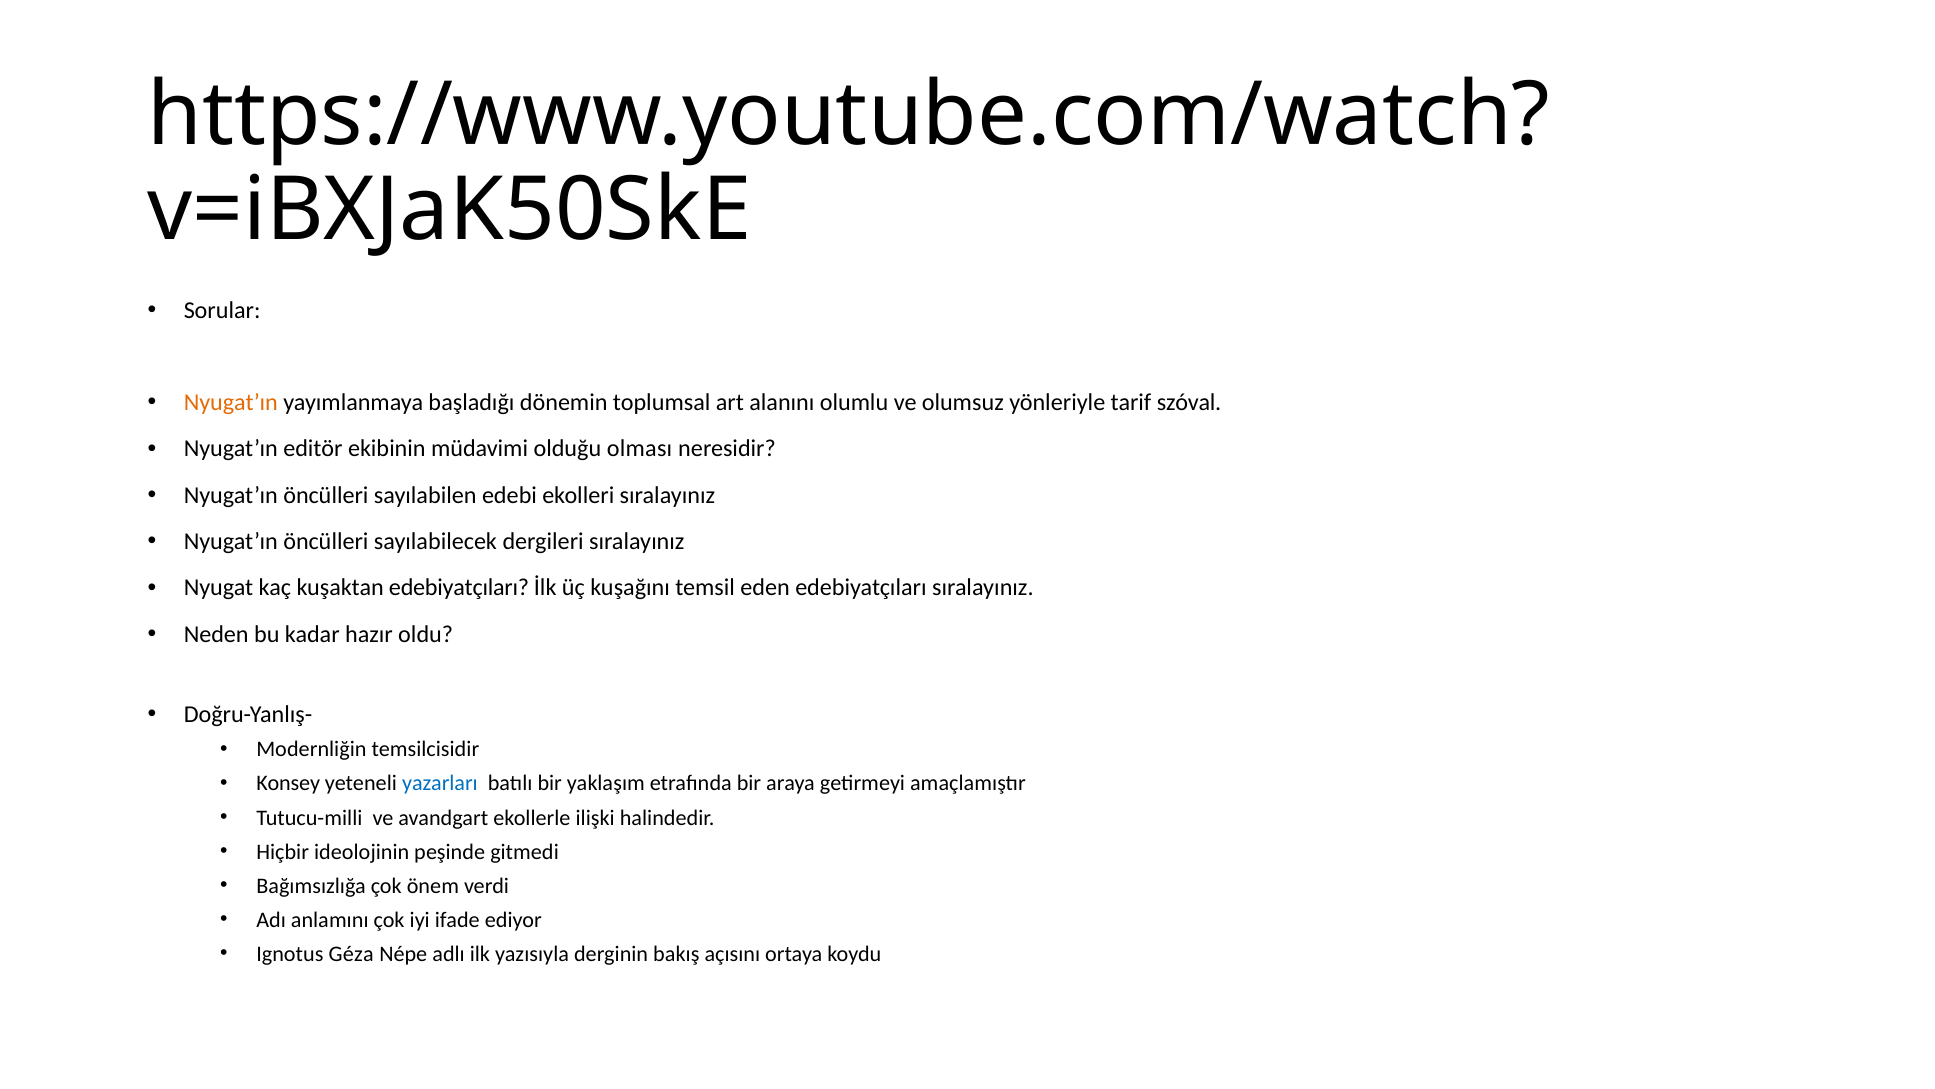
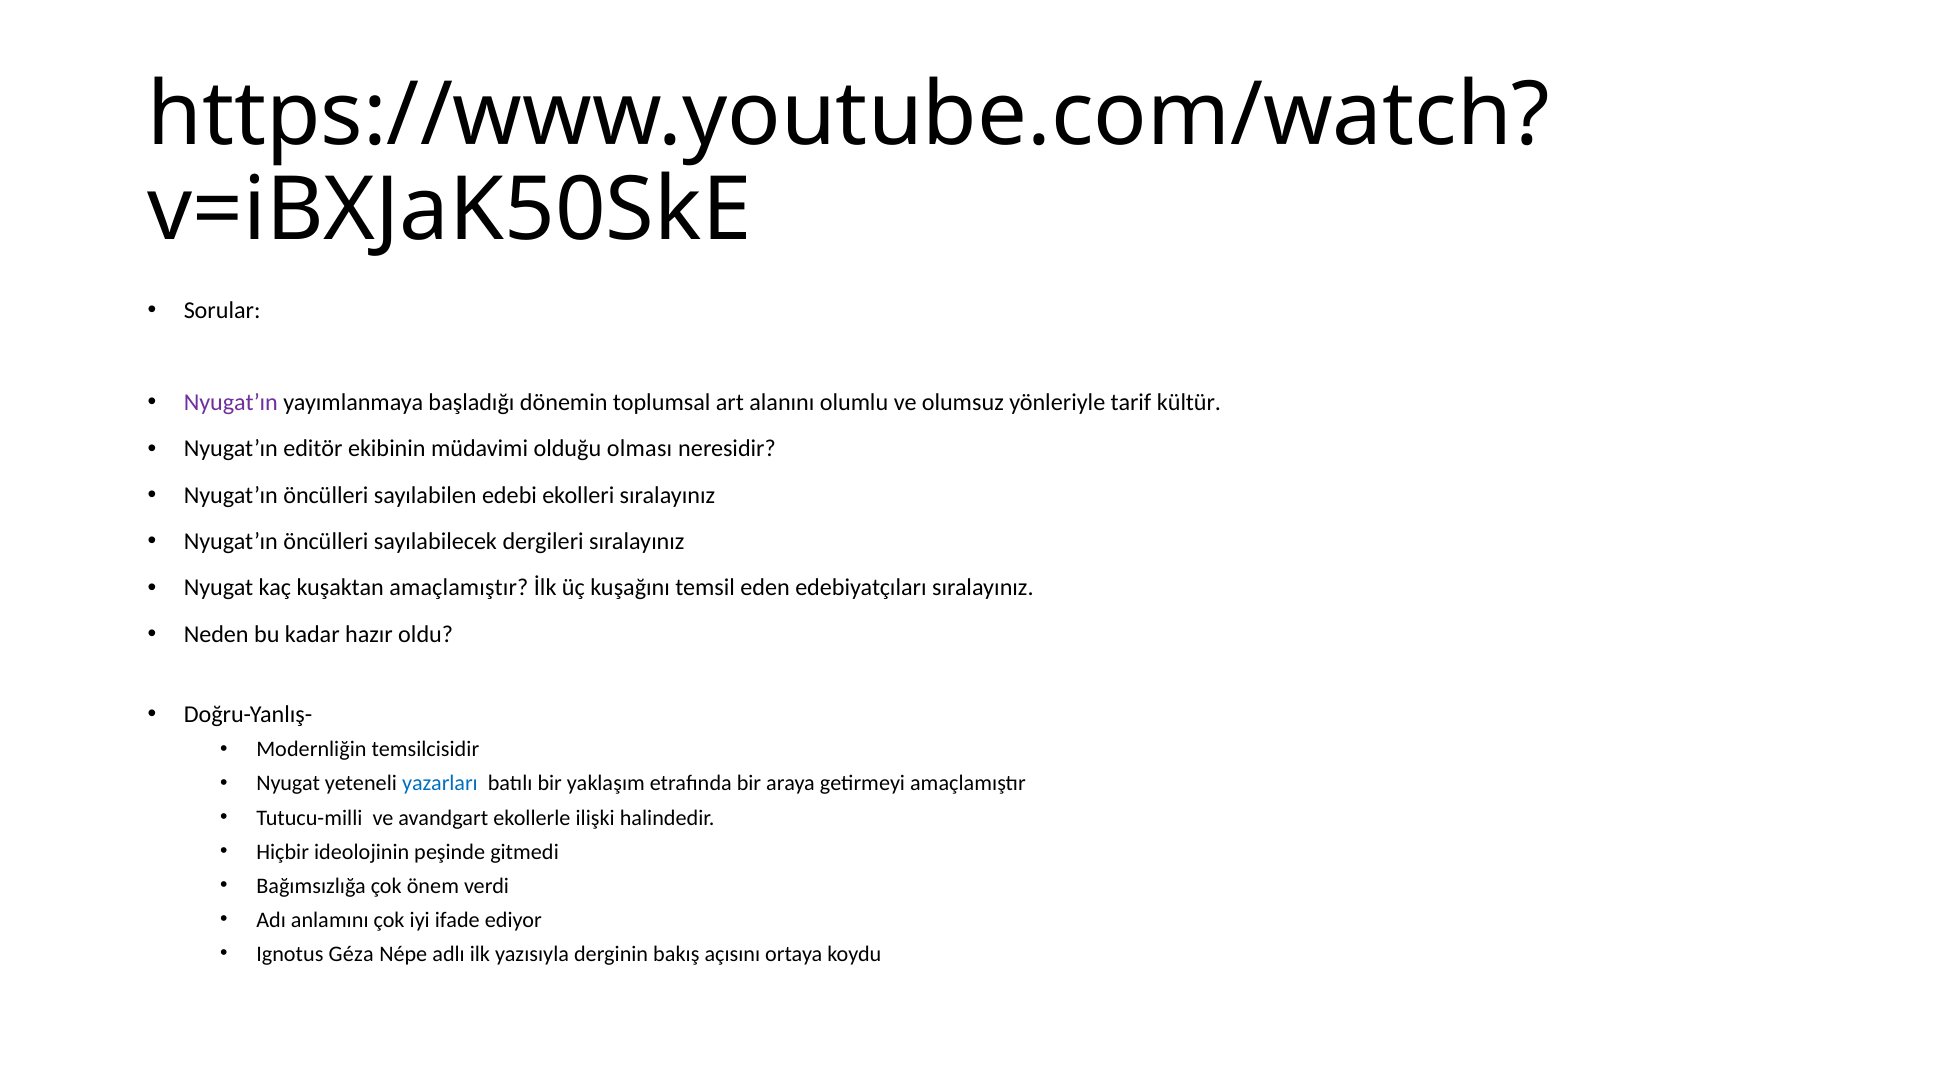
Nyugat’ın at (231, 402) colour: orange -> purple
szóval: szóval -> kültür
kuşaktan edebiyatçıları: edebiyatçıları -> amaçlamıştır
Konsey at (288, 783): Konsey -> Nyugat
